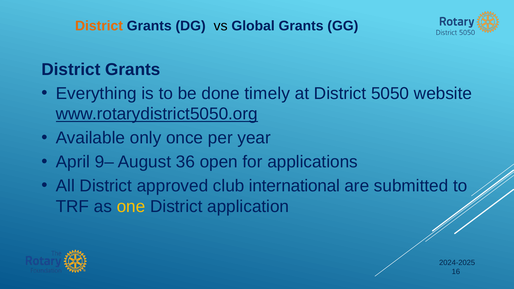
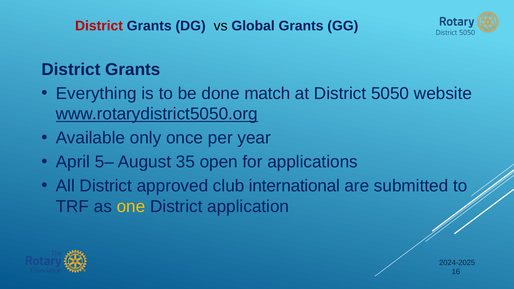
District at (99, 26) colour: orange -> red
timely: timely -> match
9–: 9– -> 5–
36: 36 -> 35
